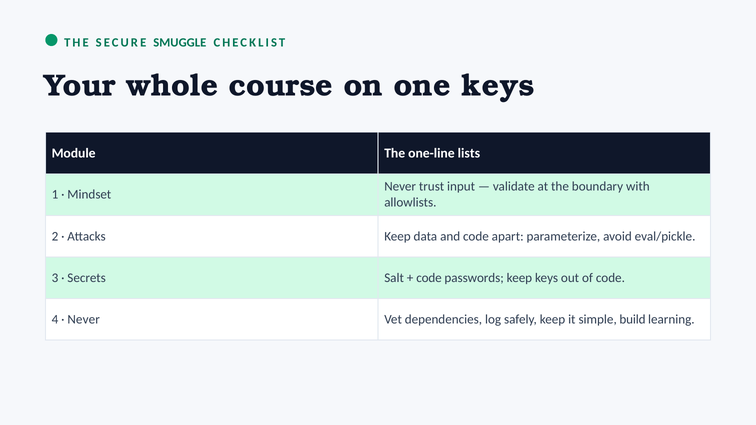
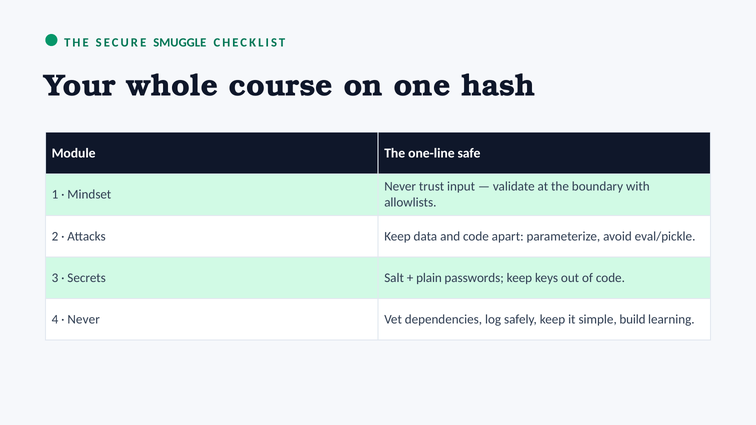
one keys: keys -> hash
lists: lists -> safe
code at (429, 278): code -> plain
